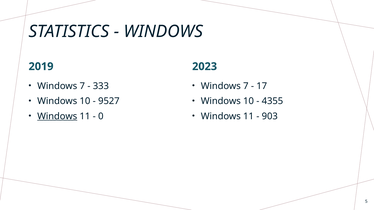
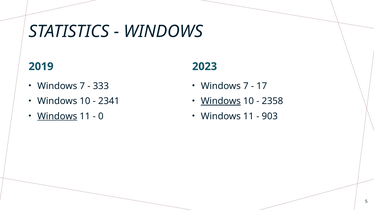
9527: 9527 -> 2341
Windows at (221, 101) underline: none -> present
4355: 4355 -> 2358
